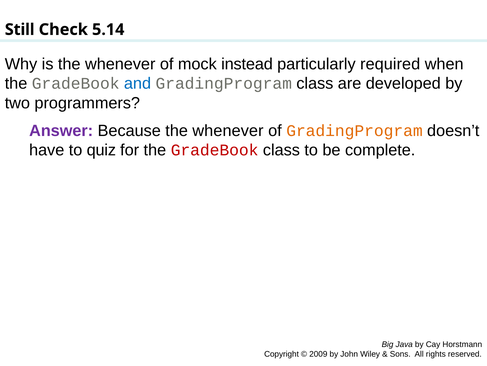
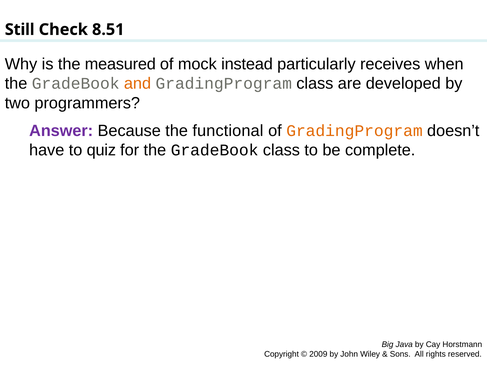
5.14: 5.14 -> 8.51
is the whenever: whenever -> measured
required: required -> receives
and colour: blue -> orange
Because the whenever: whenever -> functional
GradeBook at (215, 150) colour: red -> black
